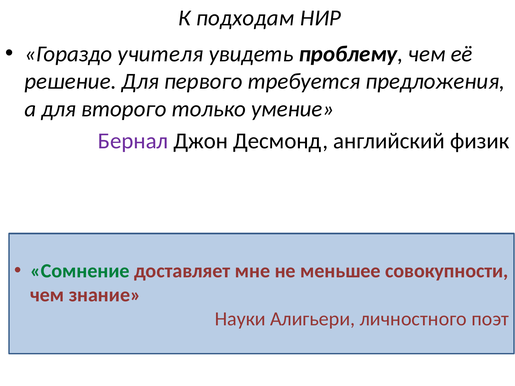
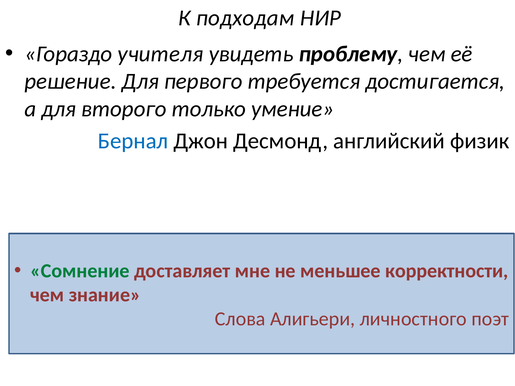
предложения: предложения -> достигается
Бернал colour: purple -> blue
совокупности: совокупности -> корректности
Науки: Науки -> Слова
